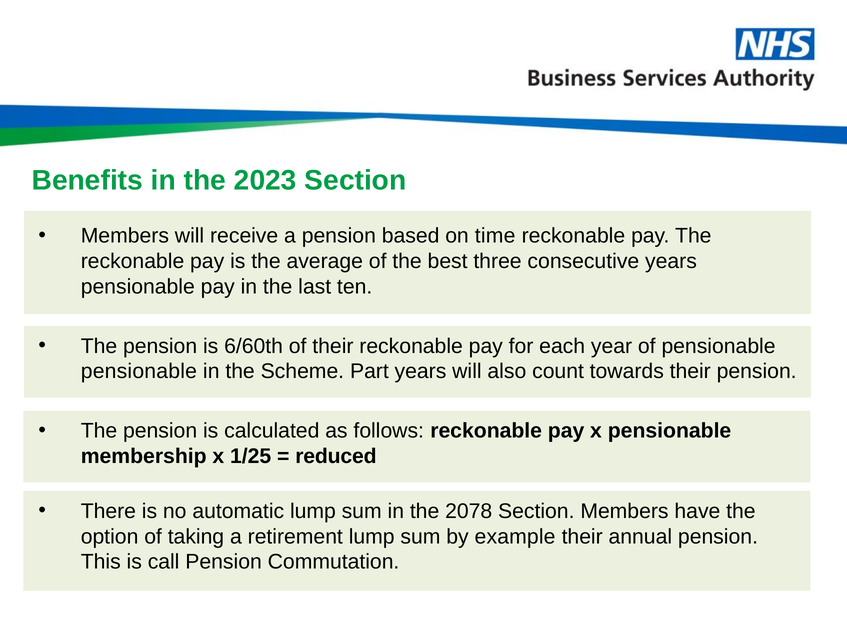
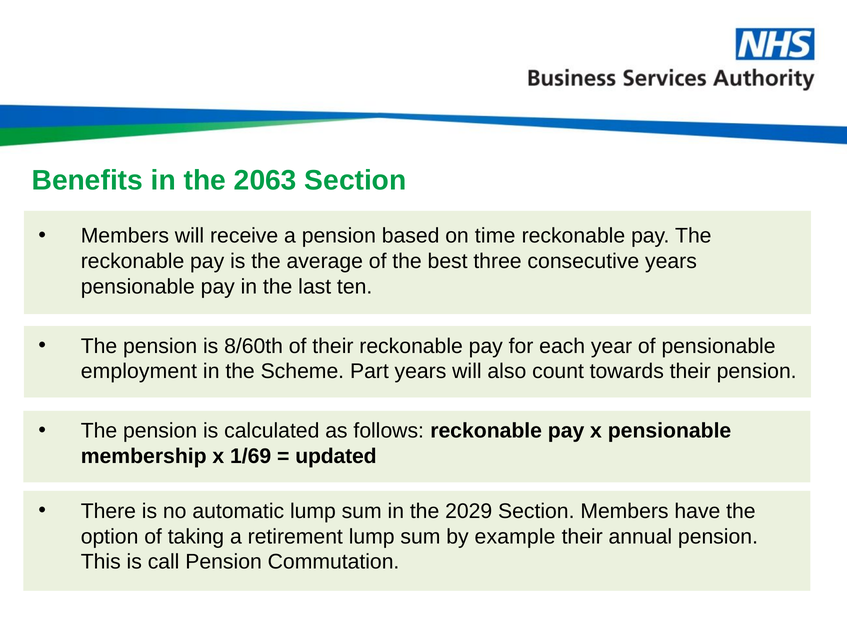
2023: 2023 -> 2063
6/60th: 6/60th -> 8/60th
pensionable at (139, 372): pensionable -> employment
1/25: 1/25 -> 1/69
reduced: reduced -> updated
2078: 2078 -> 2029
